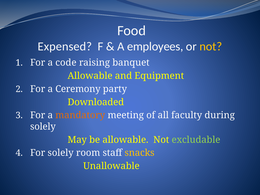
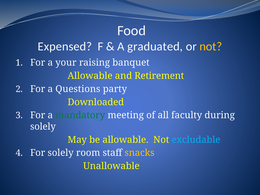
employees: employees -> graduated
code: code -> your
Equipment: Equipment -> Retirement
Ceremony: Ceremony -> Questions
mandatory colour: orange -> green
excludable colour: light green -> light blue
